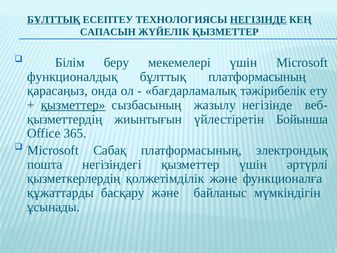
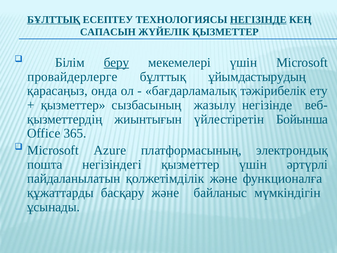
беру underline: none -> present
функционалдық: функционалдық -> провайдерлерге
бұлттық платформасының: платформасының -> ұйымдастырудың
қызметтер at (73, 105) underline: present -> none
Сабақ: Сабақ -> Azure
қызметкерлердің: қызметкерлердің -> пайдаланылатын
